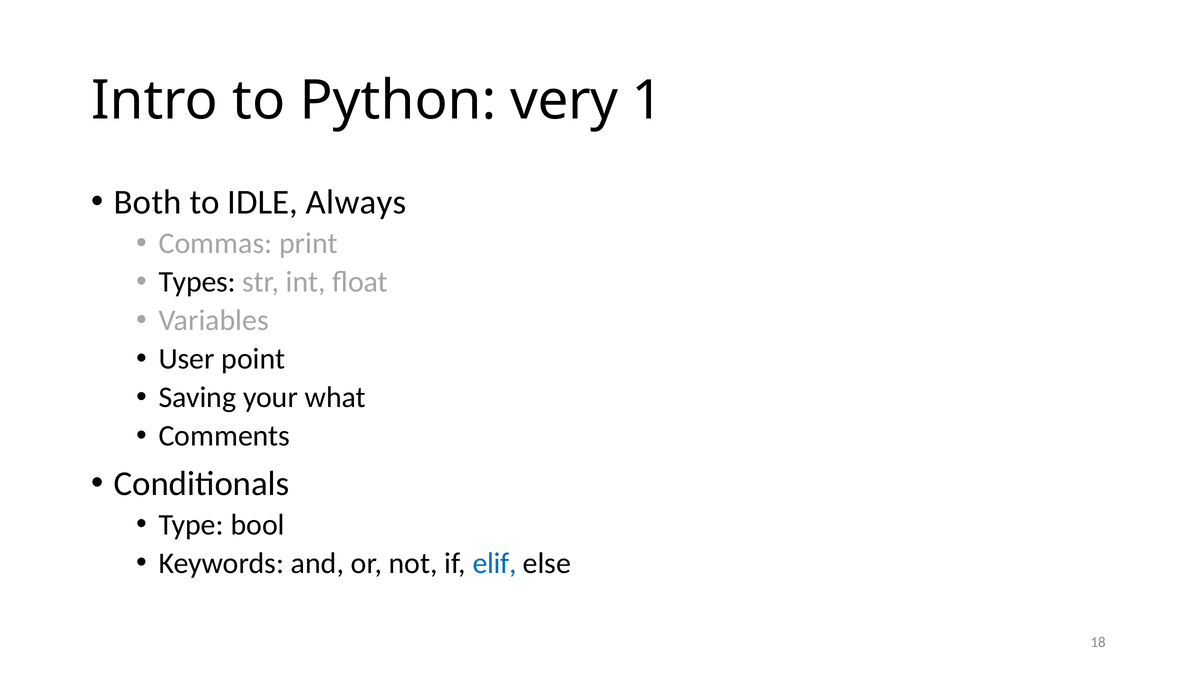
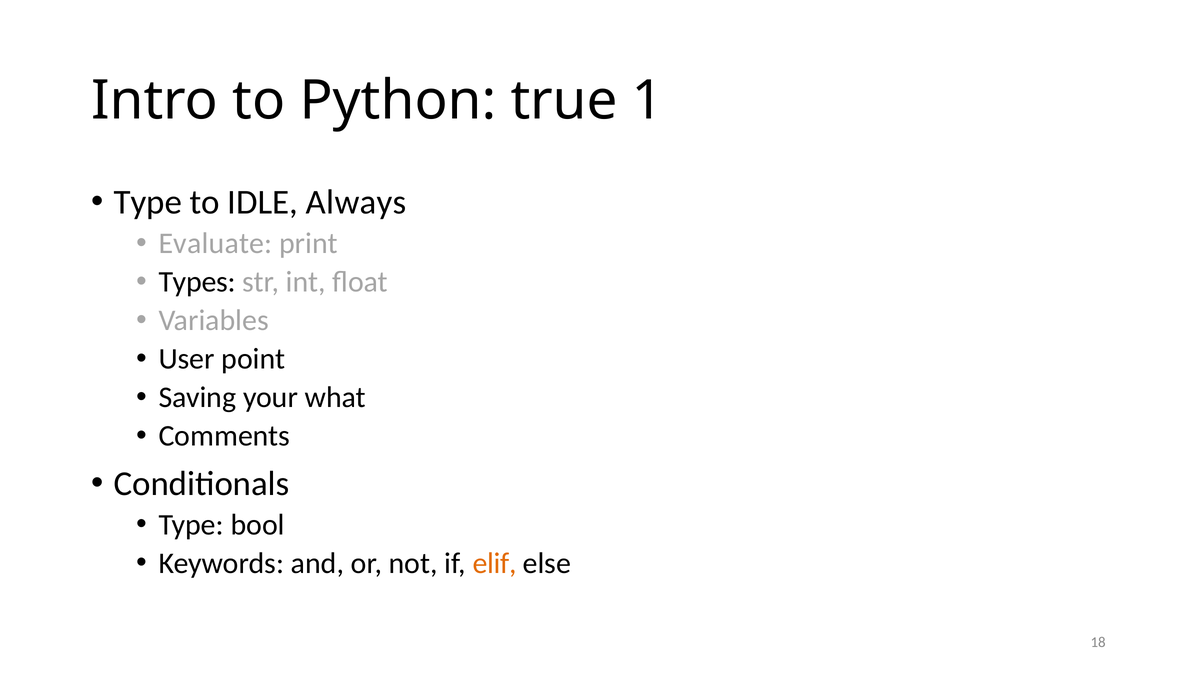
very: very -> true
Both at (148, 202): Both -> Type
Commas: Commas -> Evaluate
elif colour: blue -> orange
